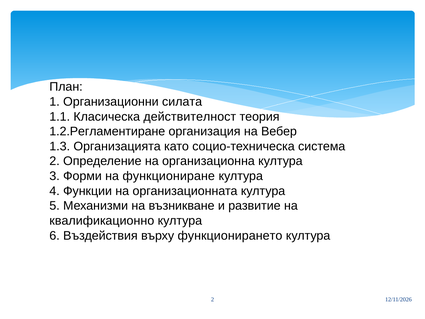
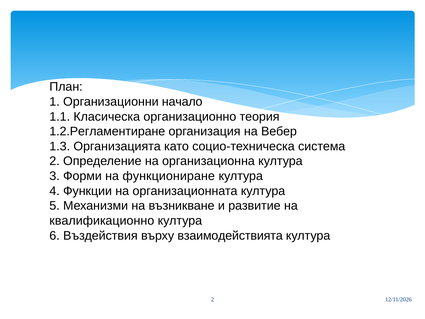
силата: силата -> начало
действителност: действителност -> организационно
функционирането: функционирането -> взаимодействията
